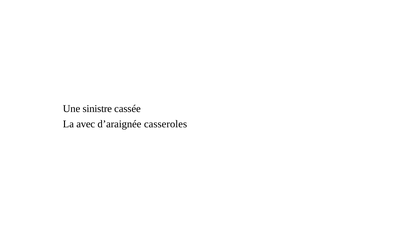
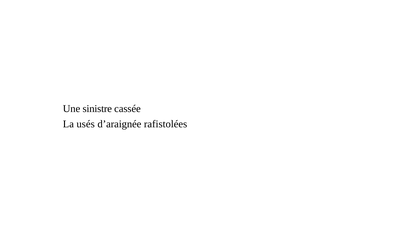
avec: avec -> usés
casseroles: casseroles -> rafistolées
